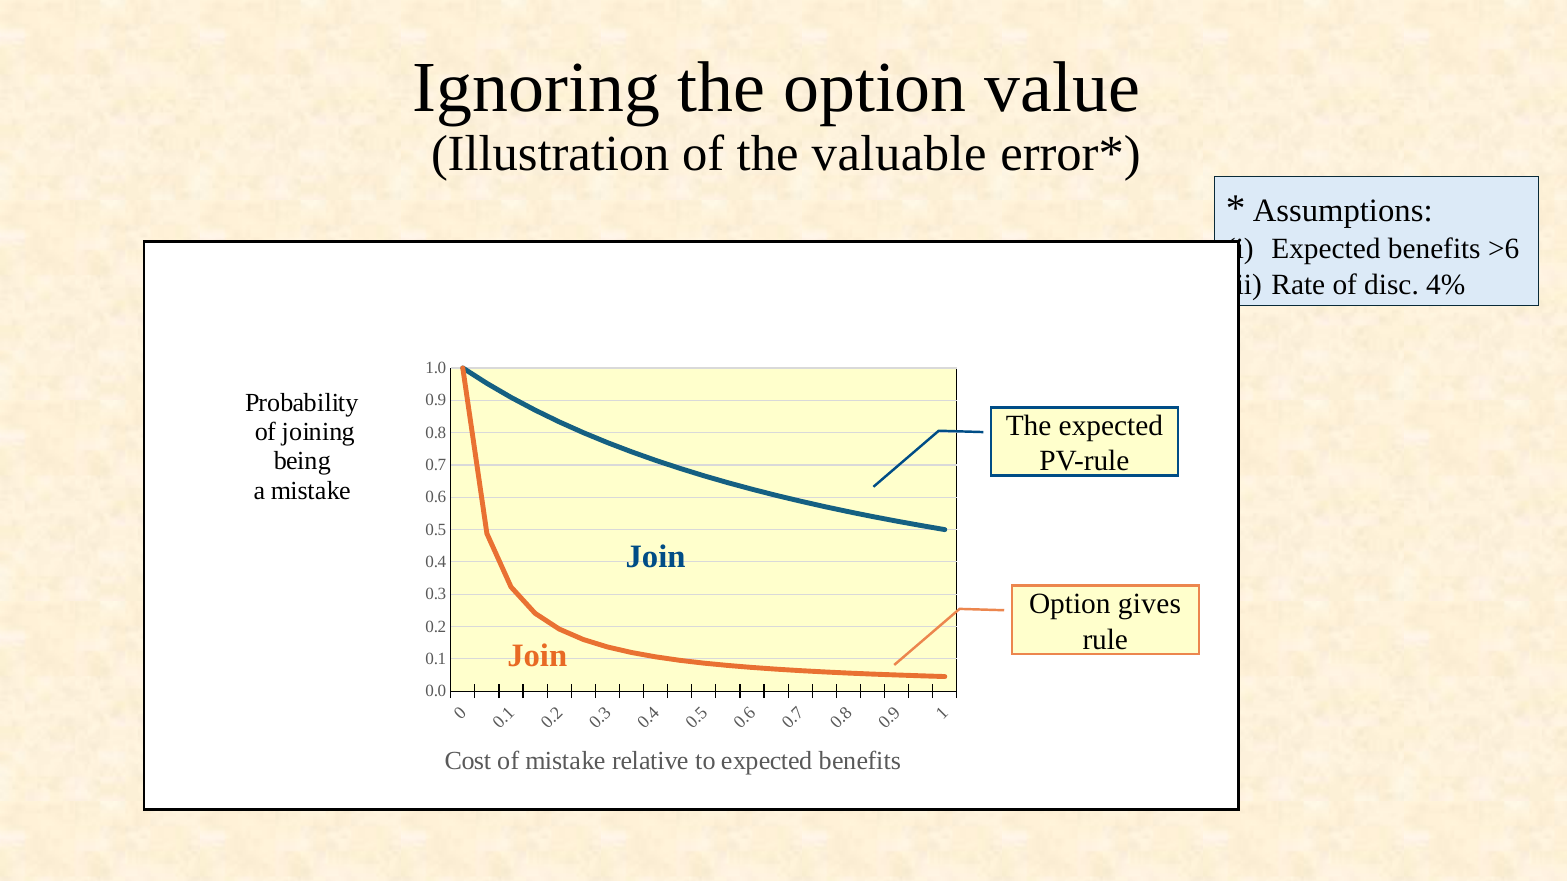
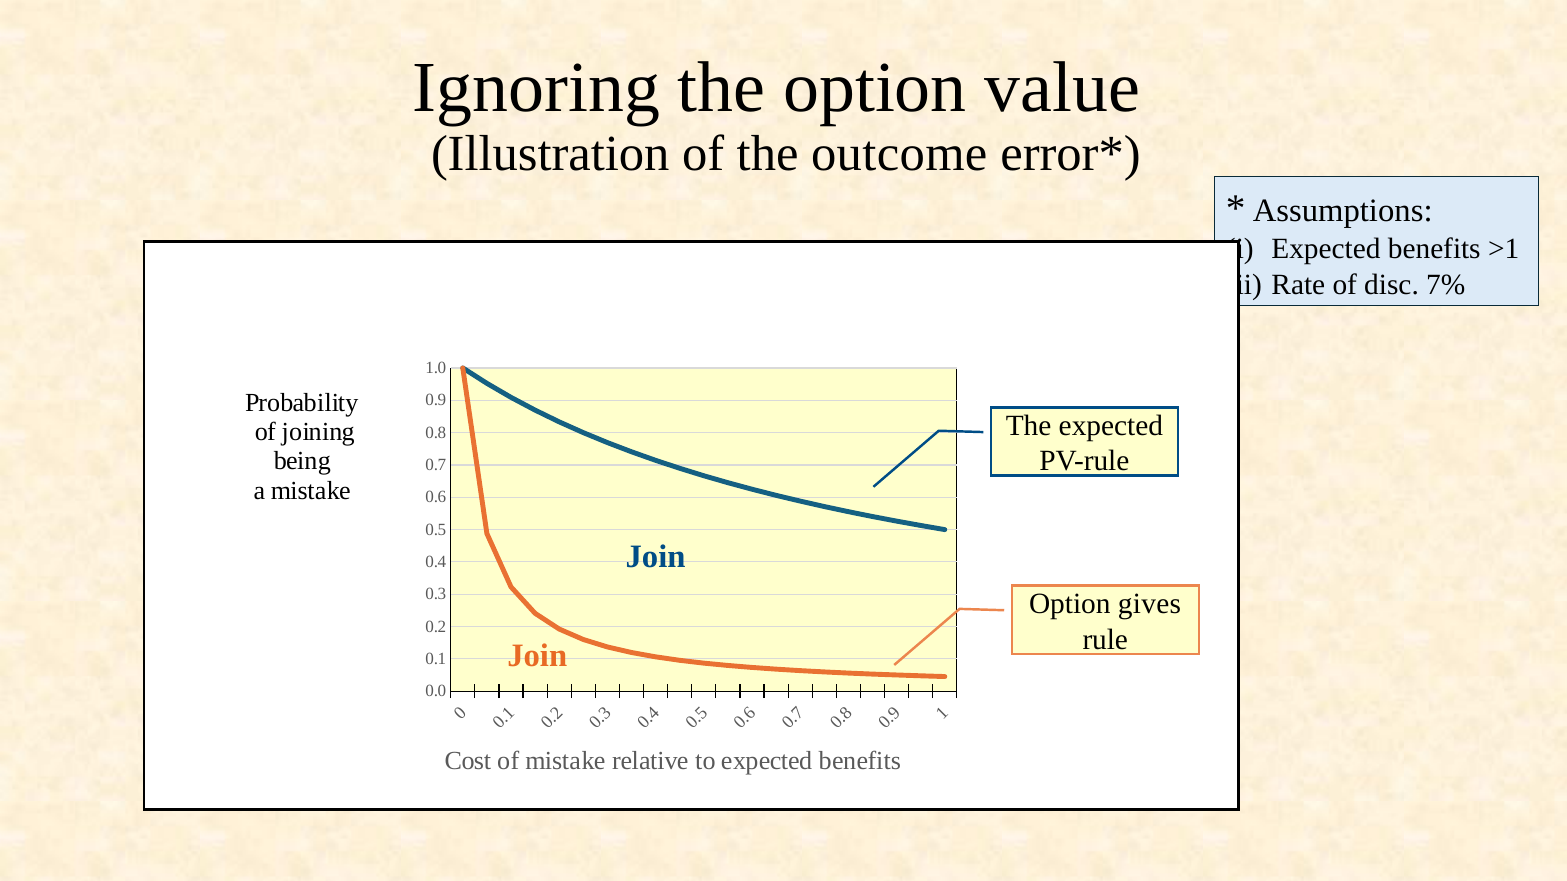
valuable: valuable -> outcome
>6: >6 -> >1
4%: 4% -> 7%
